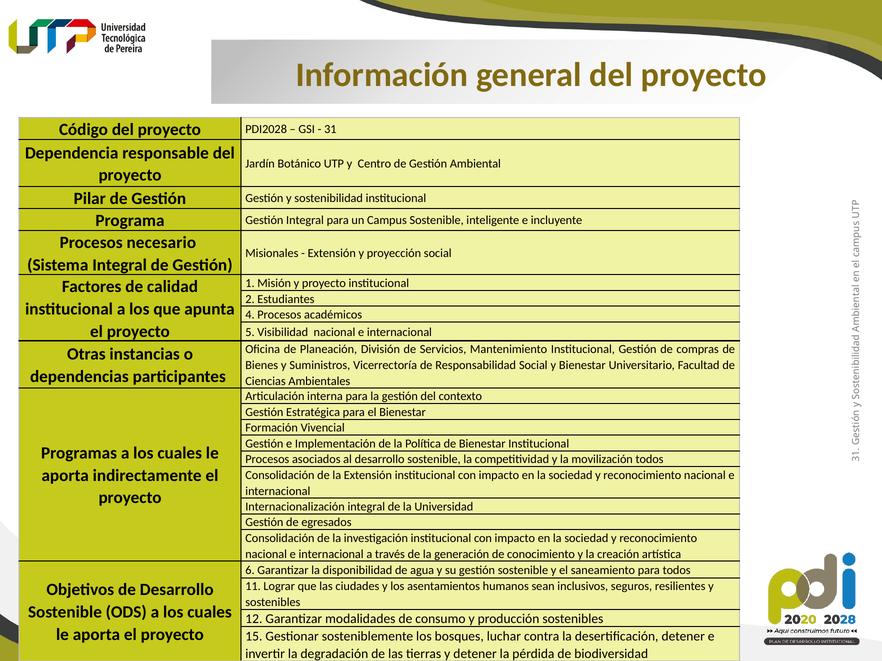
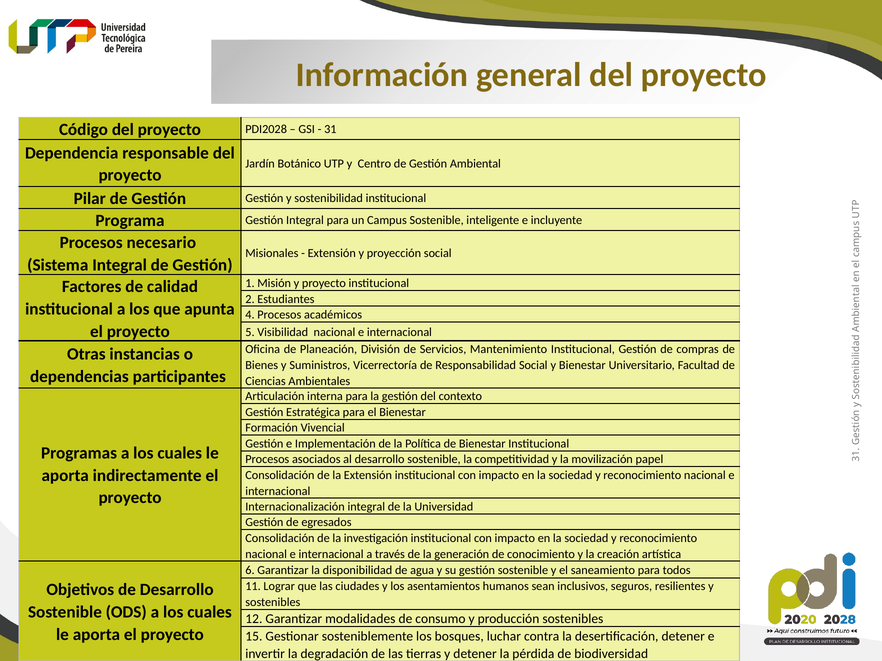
movilización todos: todos -> papel
